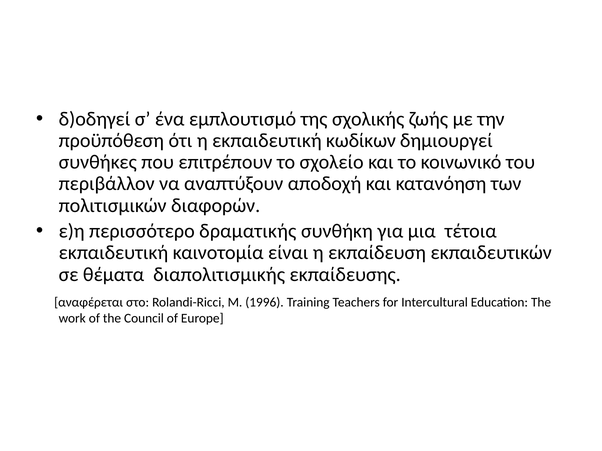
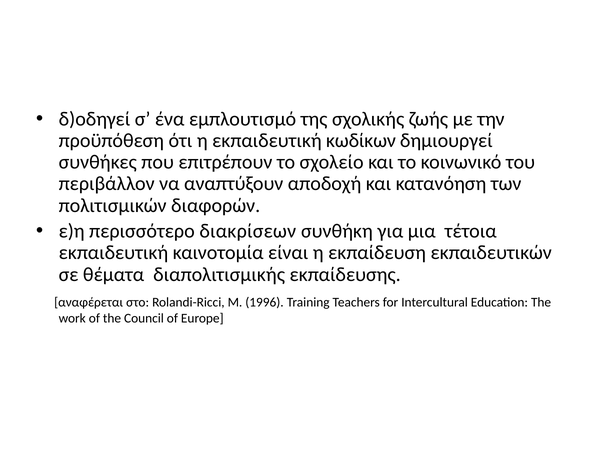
δραματικής: δραματικής -> διακρίσεων
